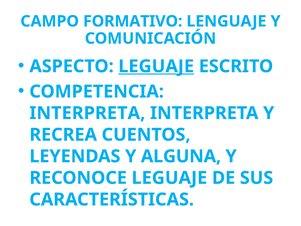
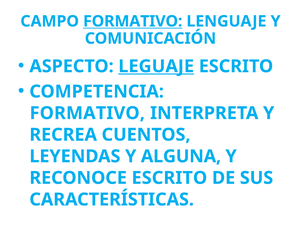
FORMATIVO at (133, 21) underline: none -> present
INTERPRETA at (87, 113): INTERPRETA -> FORMATIVO
RECONOCE LEGUAJE: LEGUAJE -> ESCRITO
